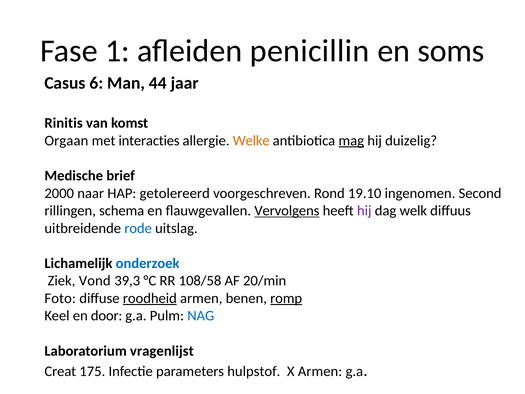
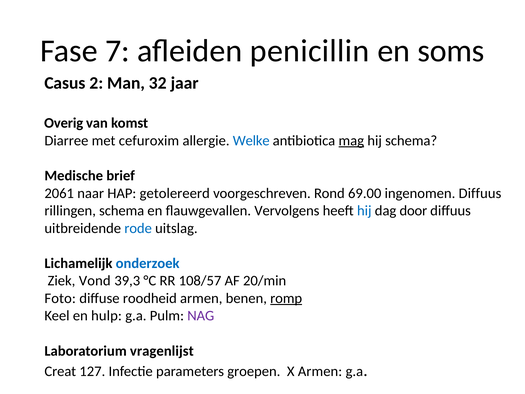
1: 1 -> 7
6: 6 -> 2
44: 44 -> 32
Rinitis: Rinitis -> Overig
Orgaan: Orgaan -> Diarree
interacties: interacties -> cefuroxim
Welke colour: orange -> blue
hij duizelig: duizelig -> schema
2000: 2000 -> 2061
19.10: 19.10 -> 69.00
ingenomen Second: Second -> Diffuus
Vervolgens underline: present -> none
hij at (364, 211) colour: purple -> blue
welk: welk -> door
108/58: 108/58 -> 108/57
roodheid underline: present -> none
door: door -> hulp
NAG colour: blue -> purple
175: 175 -> 127
hulpstof: hulpstof -> groepen
